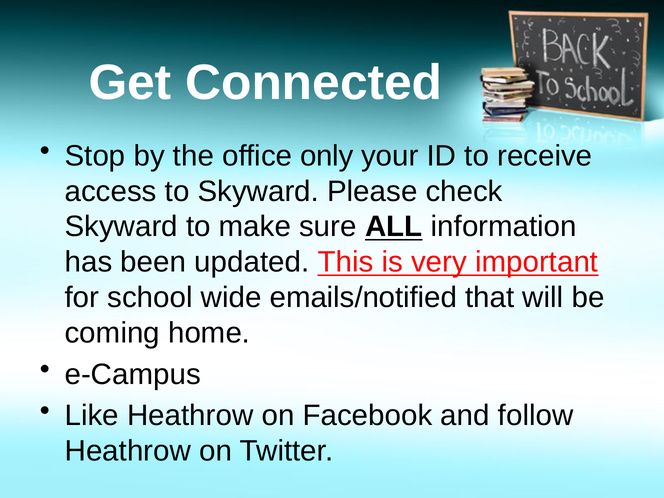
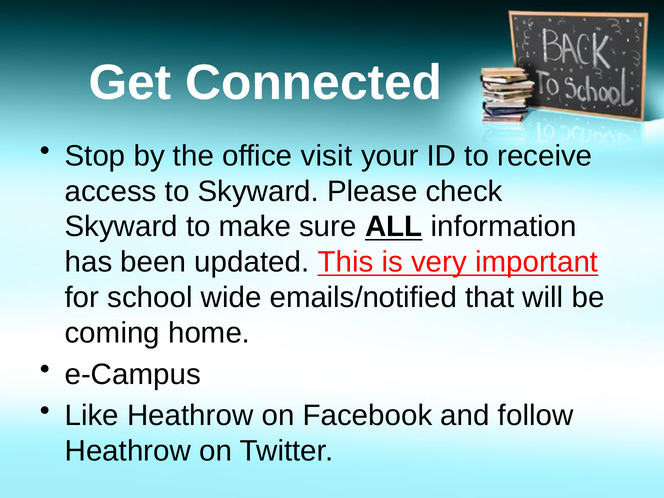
only: only -> visit
